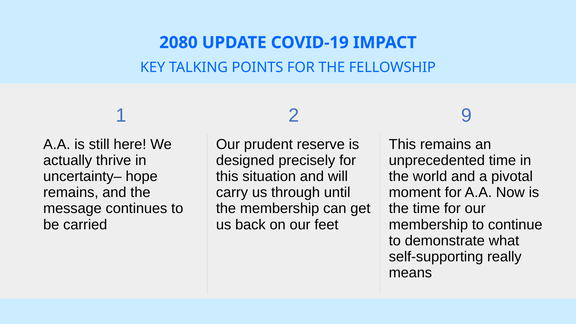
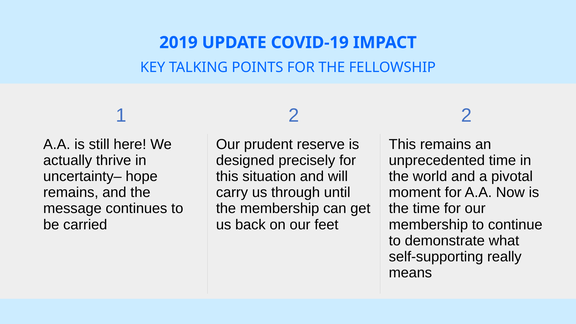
2080: 2080 -> 2019
2 9: 9 -> 2
